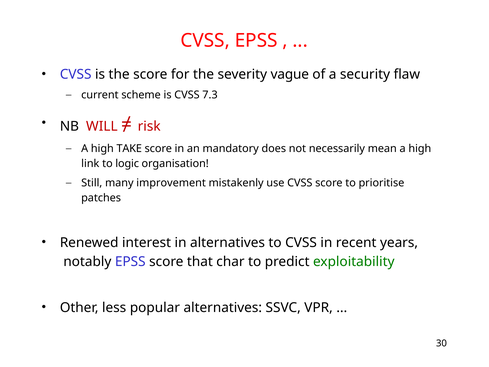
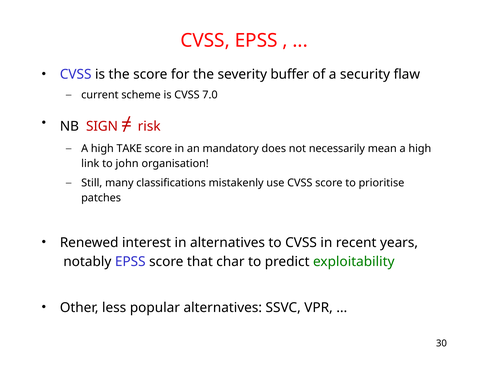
vague: vague -> buffer
7.3: 7.3 -> 7.0
WILL: WILL -> SIGN
logic: logic -> john
improvement: improvement -> classifications
